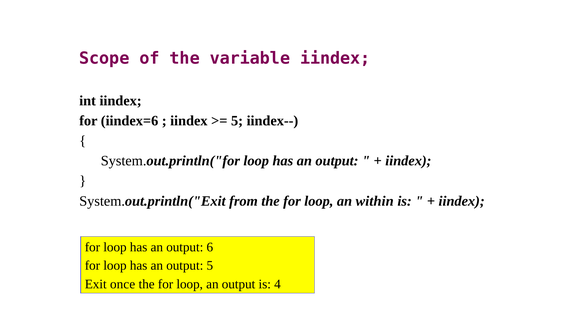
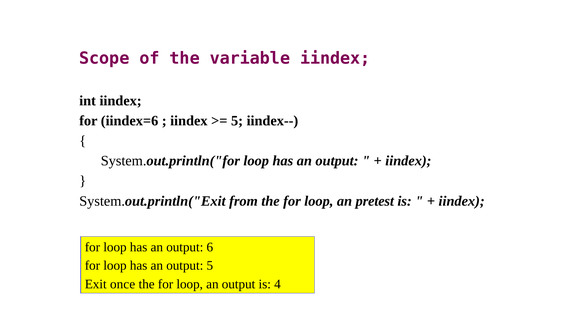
within: within -> pretest
